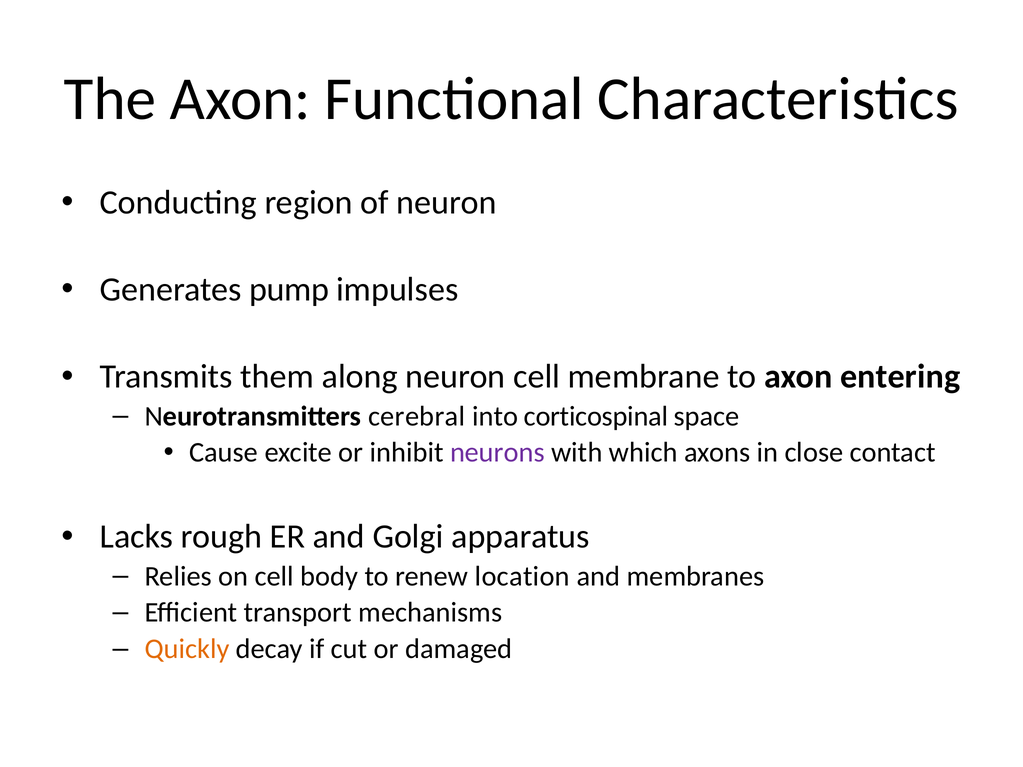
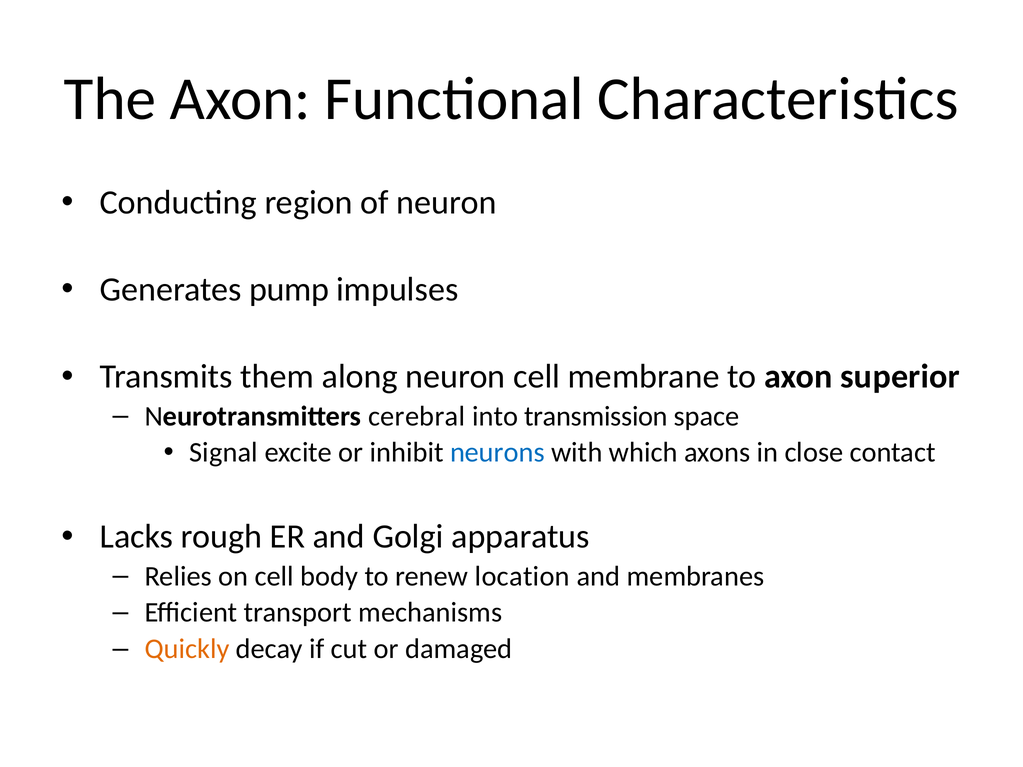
entering: entering -> superior
corticospinal: corticospinal -> transmission
Cause: Cause -> Signal
neurons colour: purple -> blue
